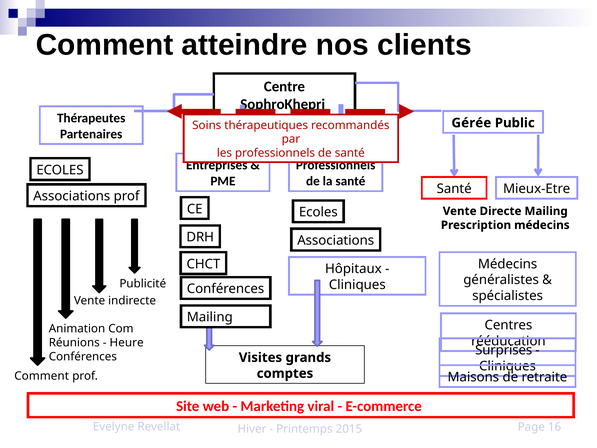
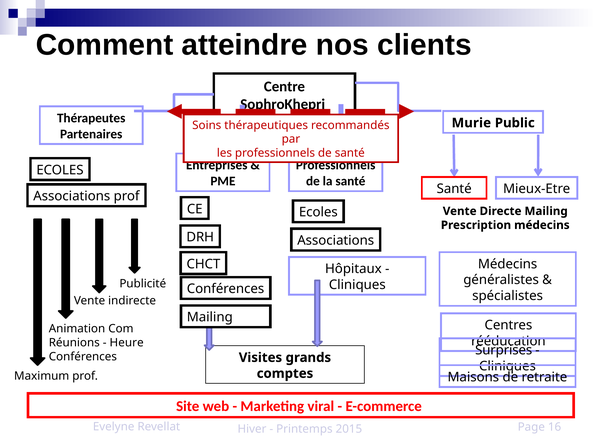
Gérée: Gérée -> Murie
Comment at (42, 376): Comment -> Maximum
